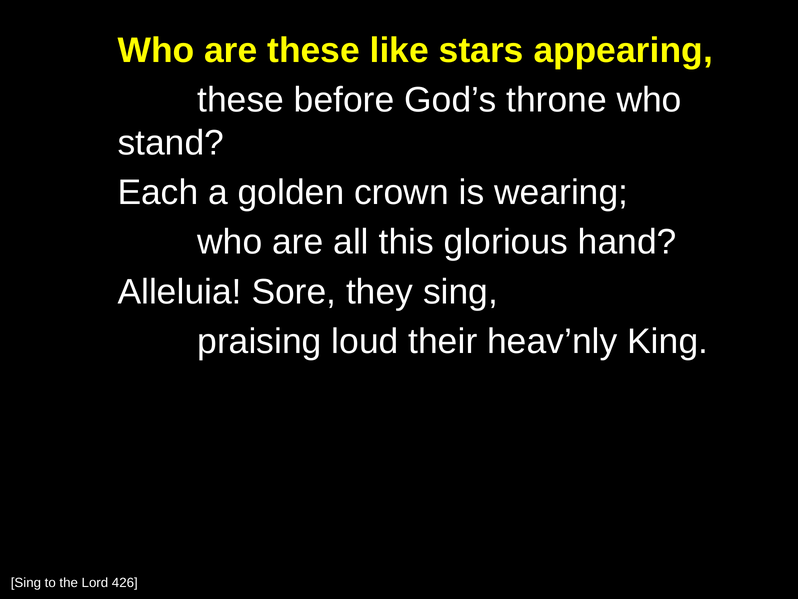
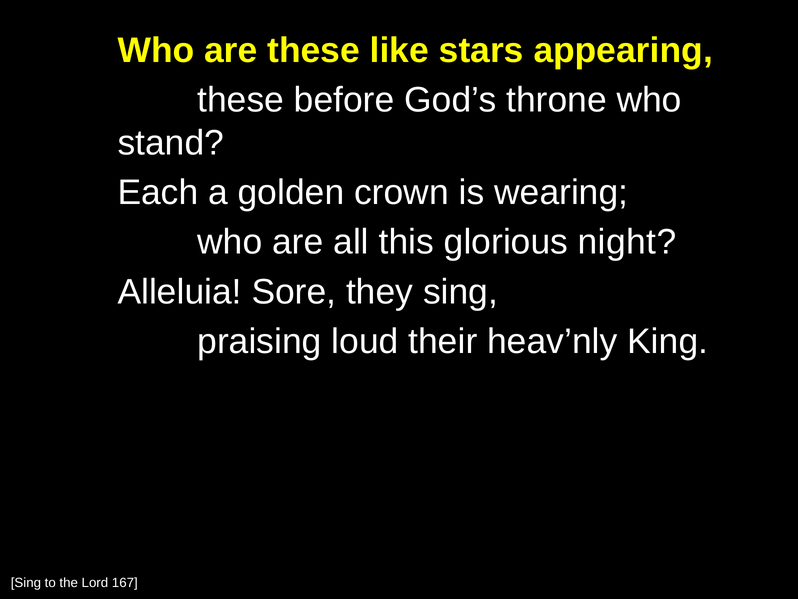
hand: hand -> night
426: 426 -> 167
